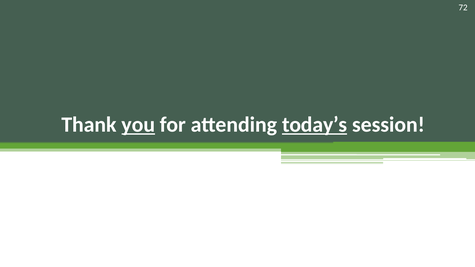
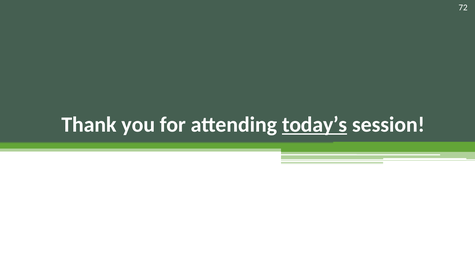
you underline: present -> none
